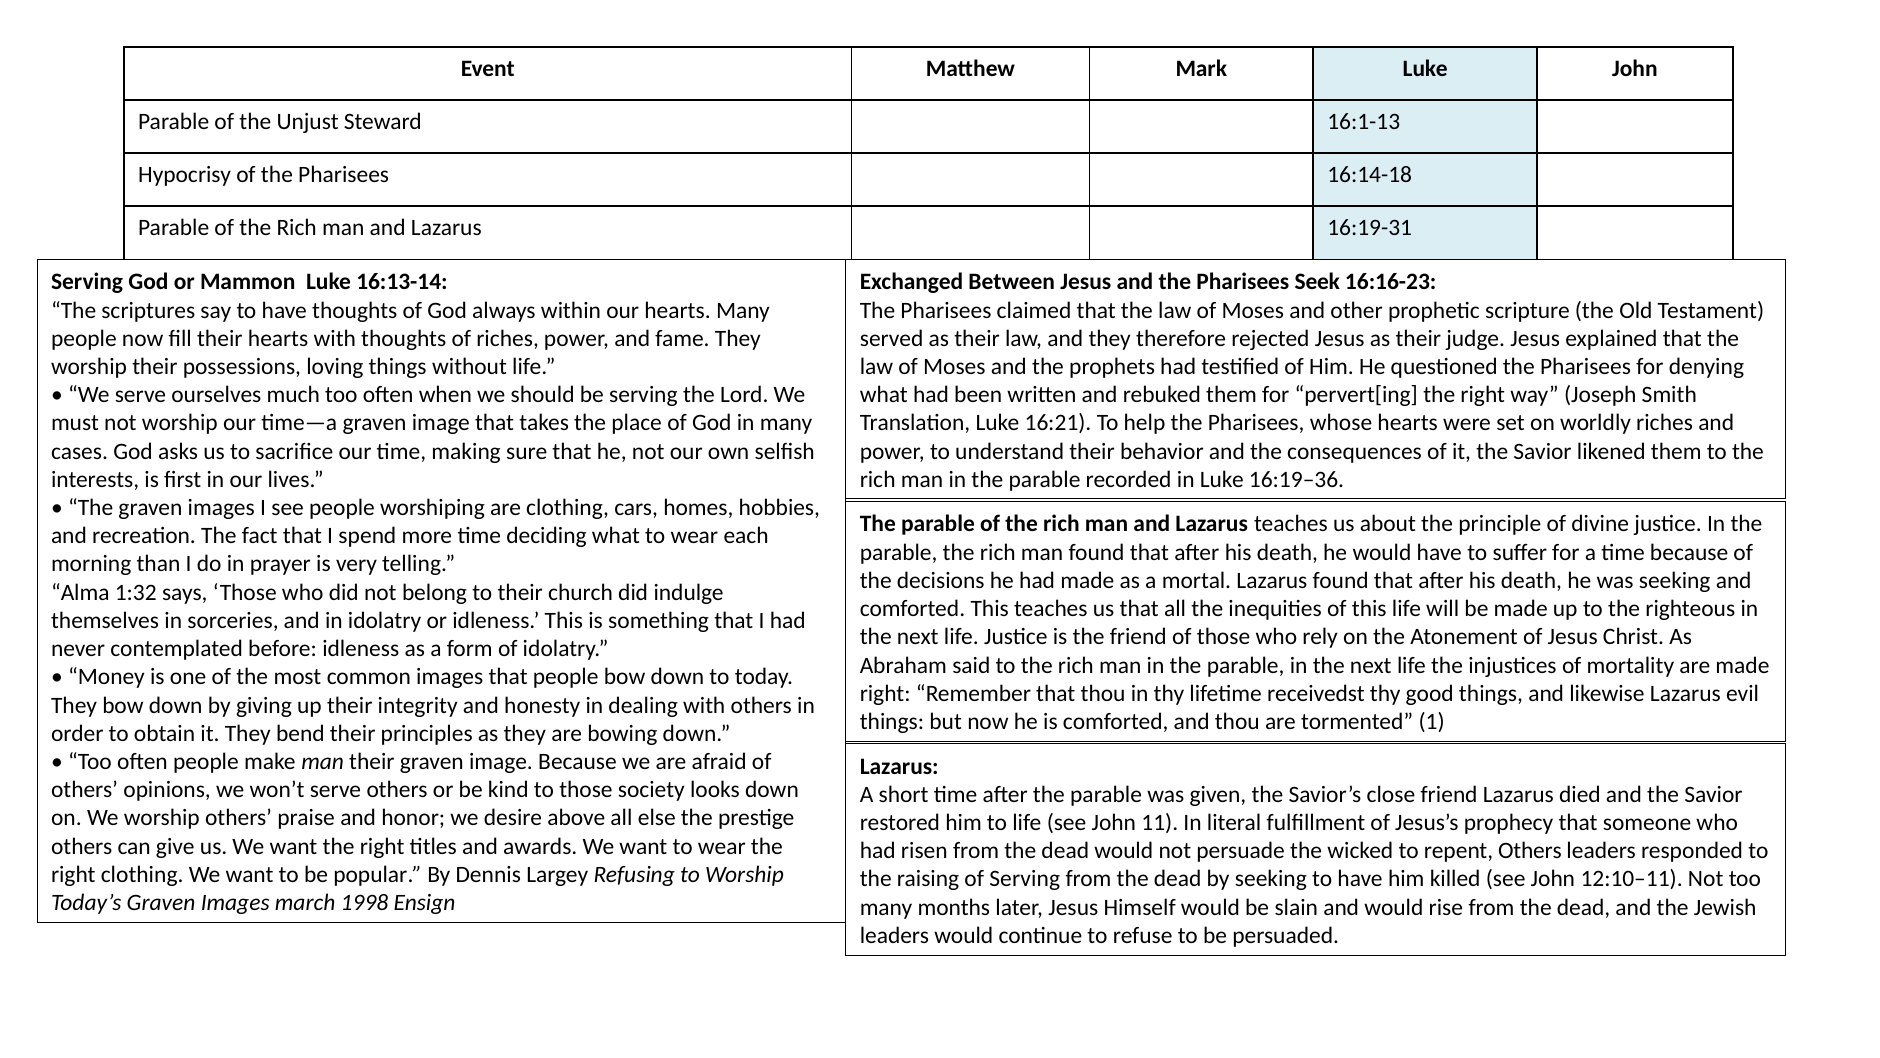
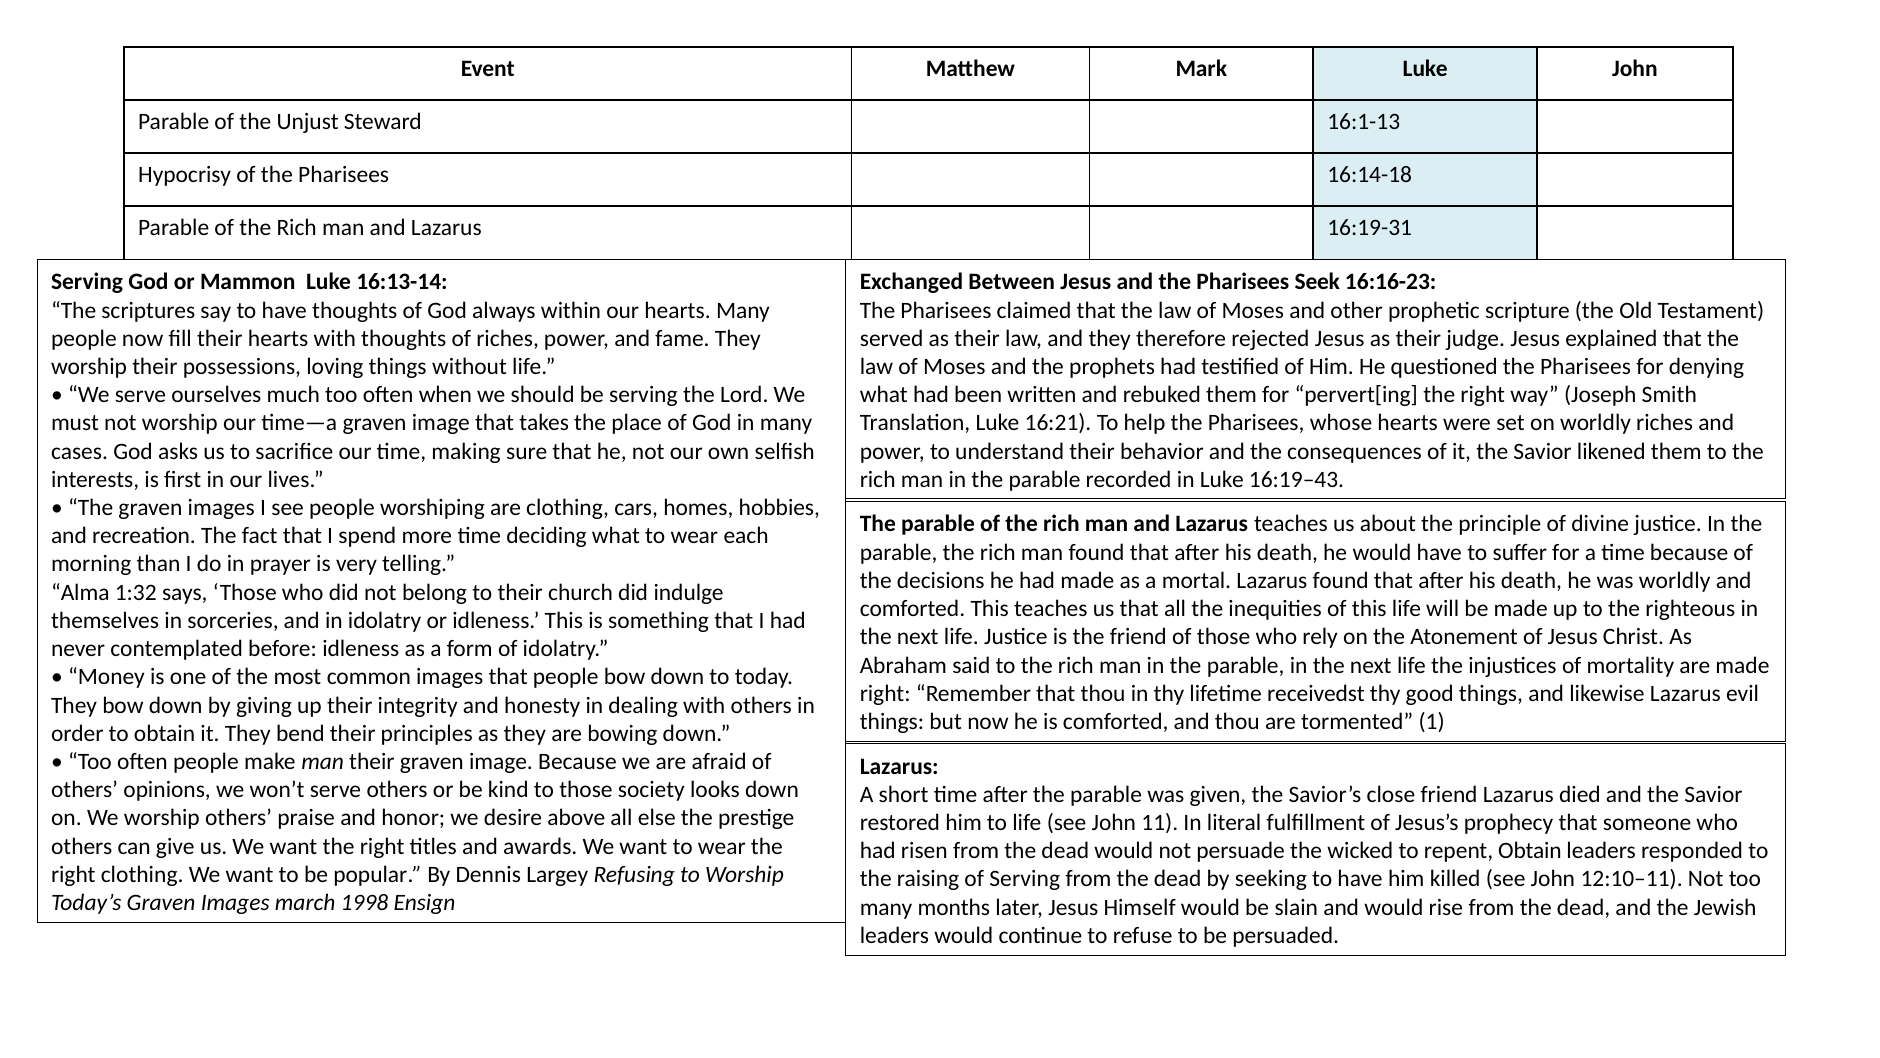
16:19–36: 16:19–36 -> 16:19–43
was seeking: seeking -> worldly
repent Others: Others -> Obtain
